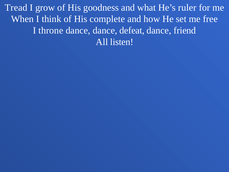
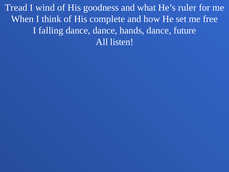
grow: grow -> wind
throne: throne -> falling
defeat: defeat -> hands
friend: friend -> future
